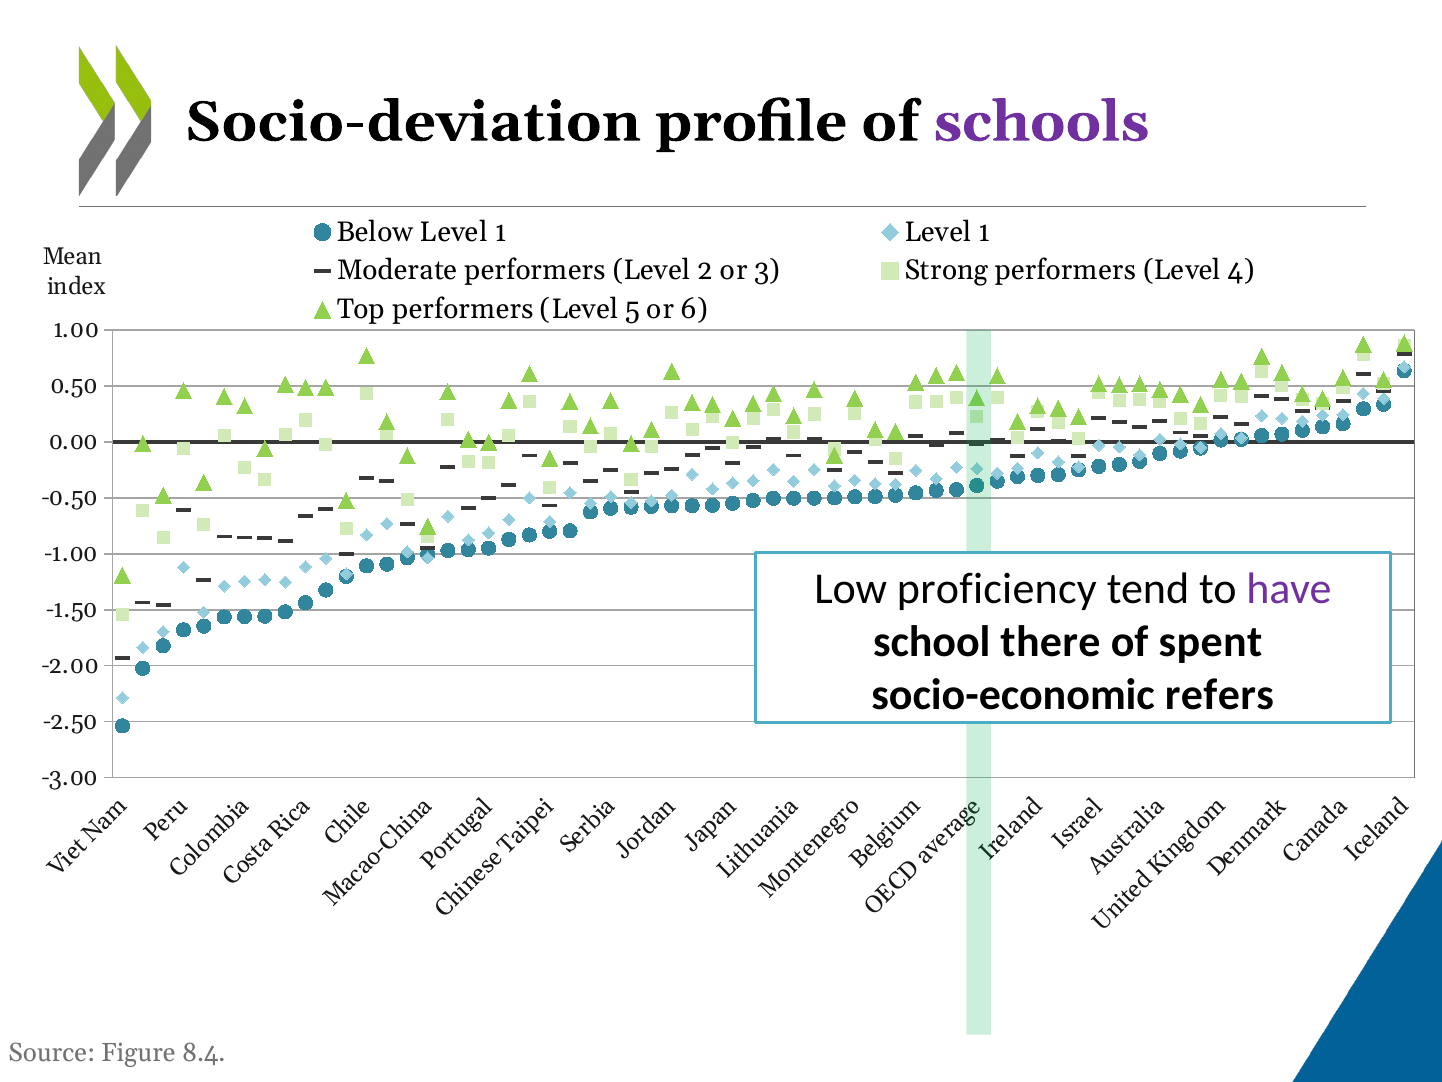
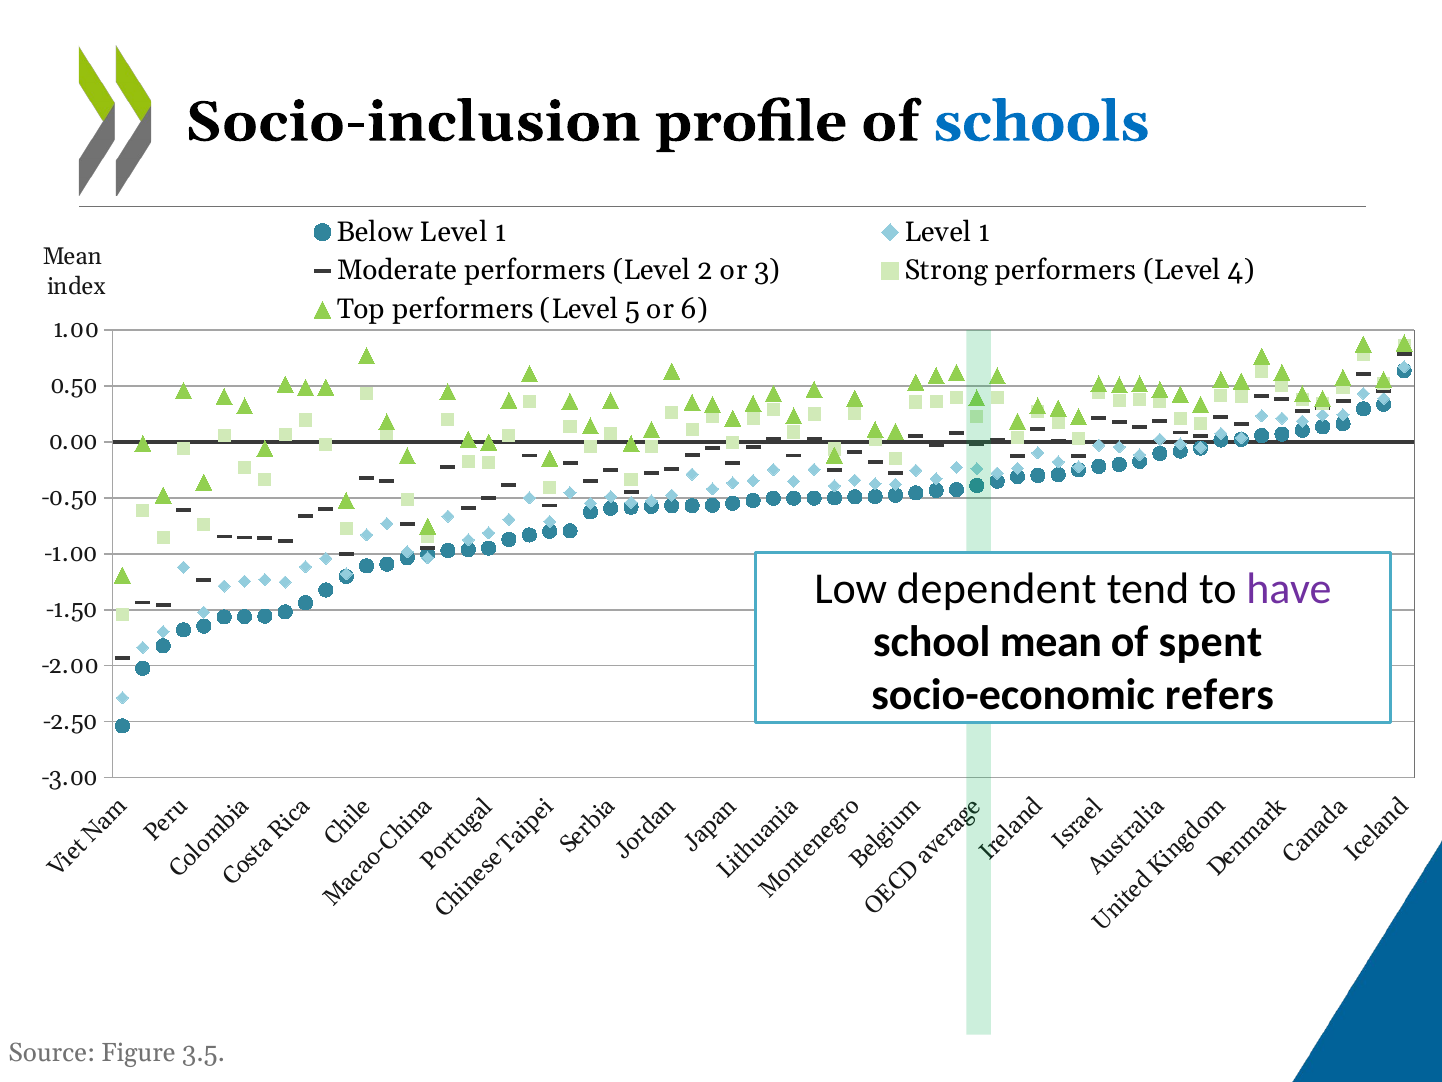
Socio-deviation: Socio-deviation -> Socio-inclusion
schools colour: purple -> blue
proficiency: proficiency -> dependent
school there: there -> mean
8.4: 8.4 -> 3.5
